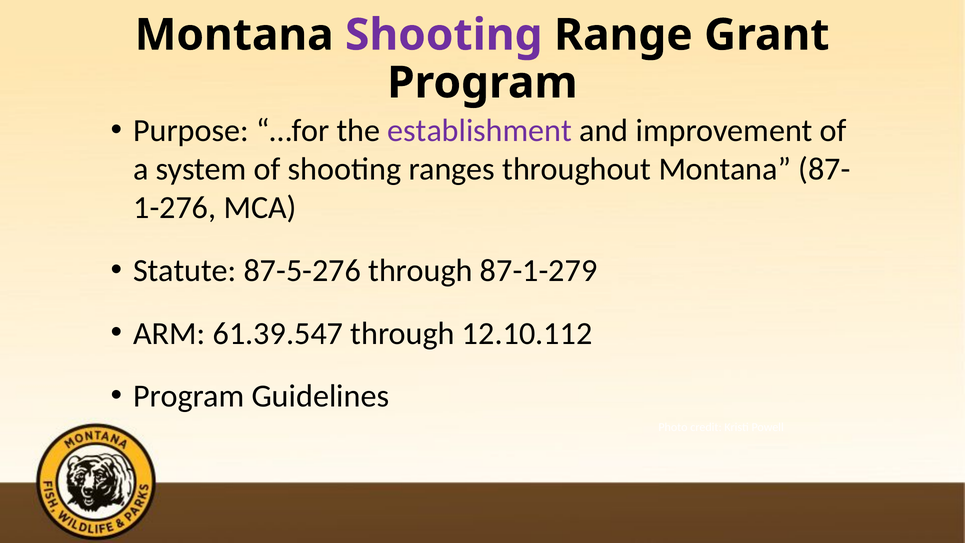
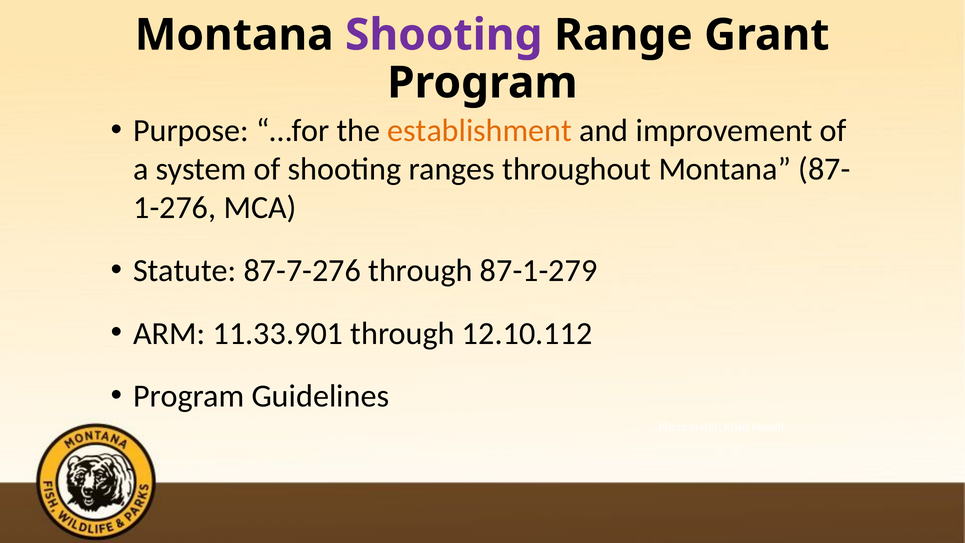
establishment colour: purple -> orange
87-5-276: 87-5-276 -> 87-7-276
61.39.547: 61.39.547 -> 11.33.901
